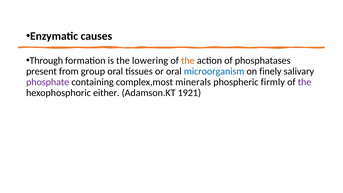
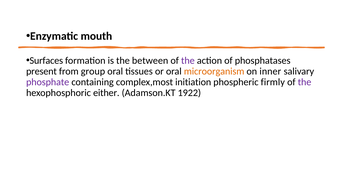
causes: causes -> mouth
Through: Through -> Surfaces
lowering: lowering -> between
the at (188, 60) colour: orange -> purple
microorganism colour: blue -> orange
finely: finely -> inner
minerals: minerals -> initiation
1921: 1921 -> 1922
